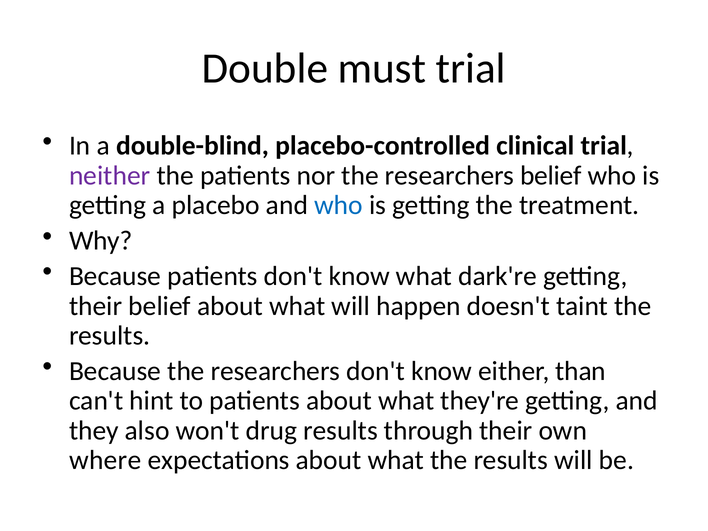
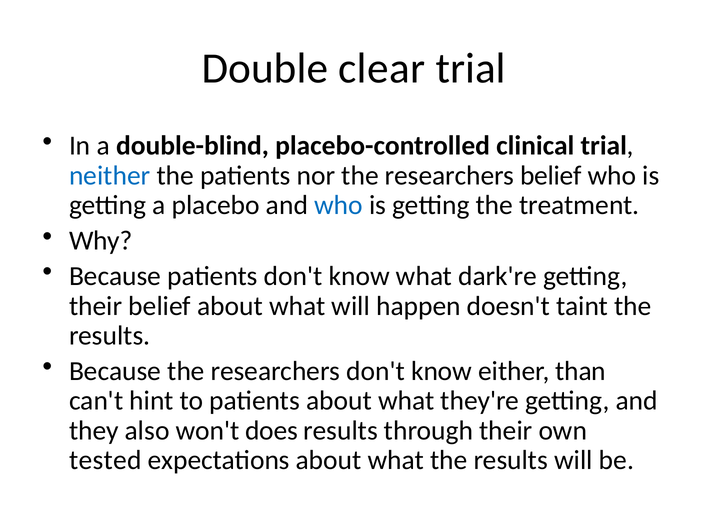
must: must -> clear
neither colour: purple -> blue
drug: drug -> does
where: where -> tested
